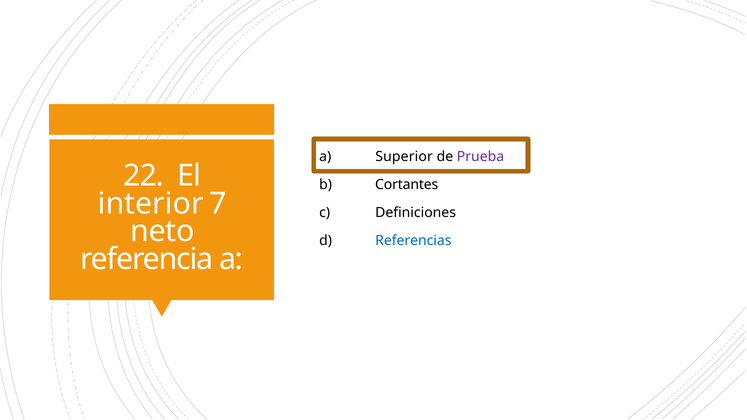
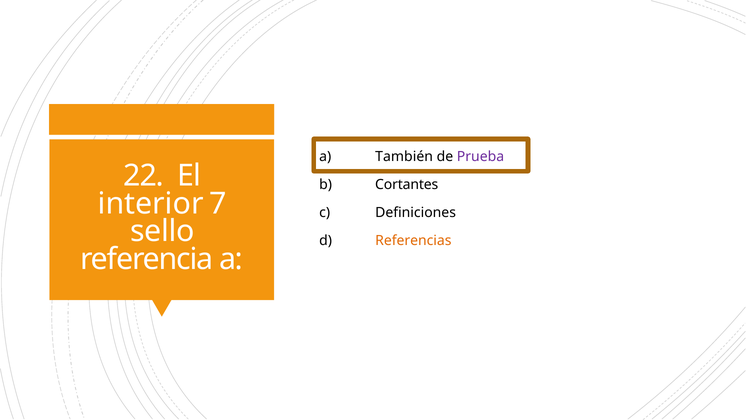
Superior: Superior -> También
neto: neto -> sello
Referencias colour: blue -> orange
